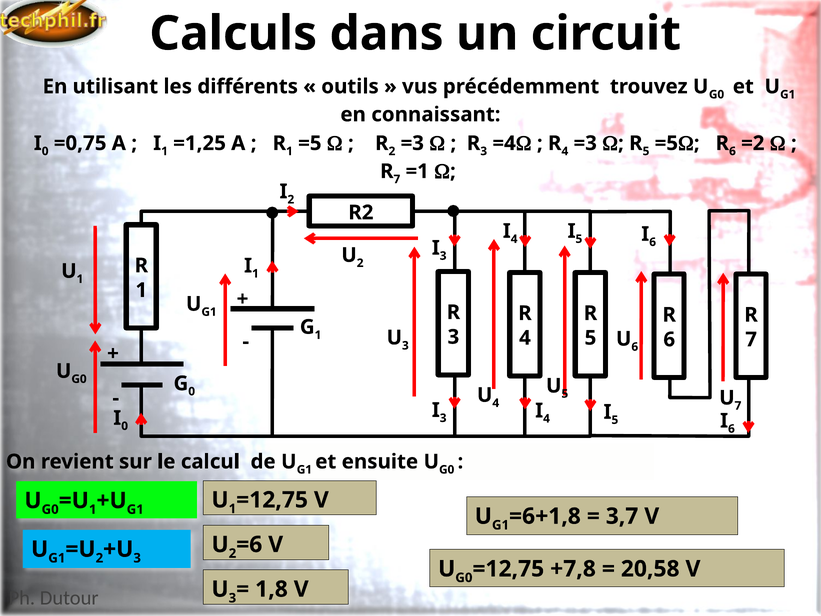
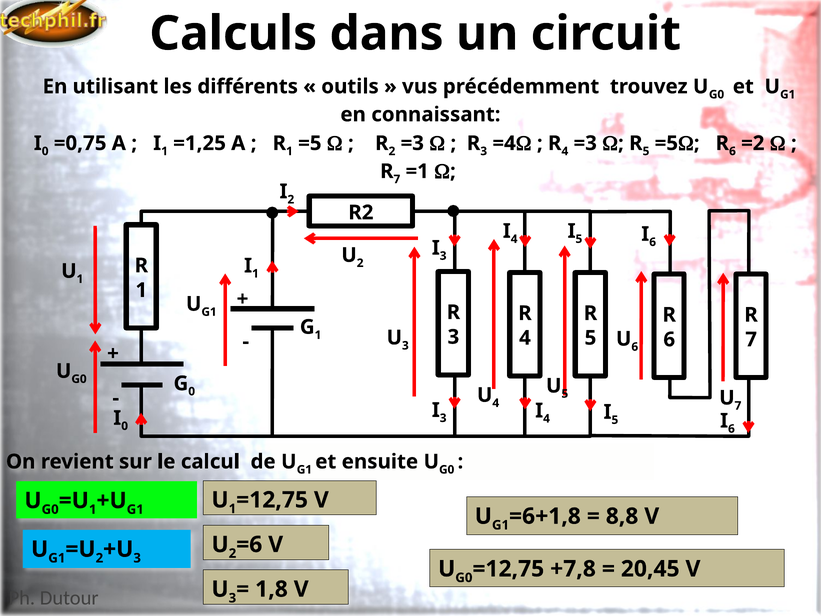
3,7: 3,7 -> 8,8
20,58: 20,58 -> 20,45
